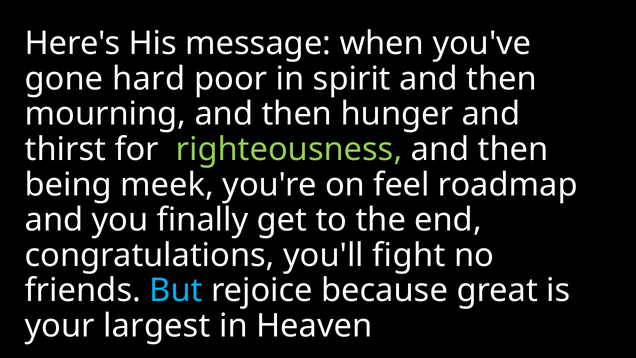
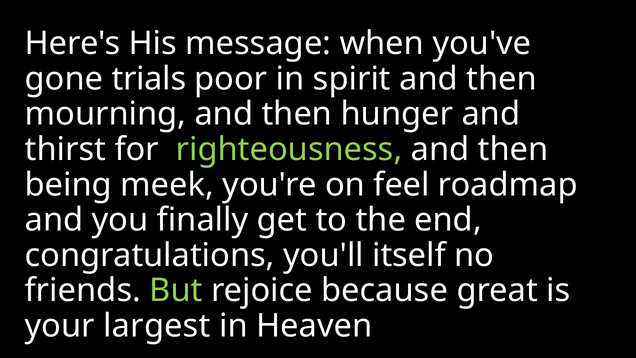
hard: hard -> trials
fight: fight -> itself
But colour: light blue -> light green
